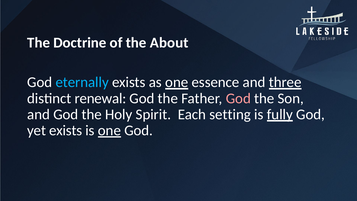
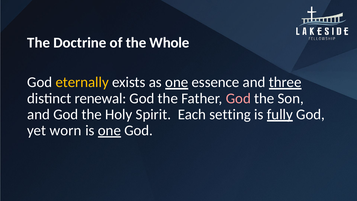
About: About -> Whole
eternally colour: light blue -> yellow
yet exists: exists -> worn
